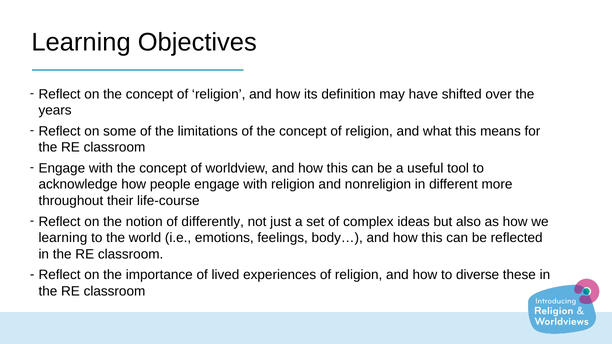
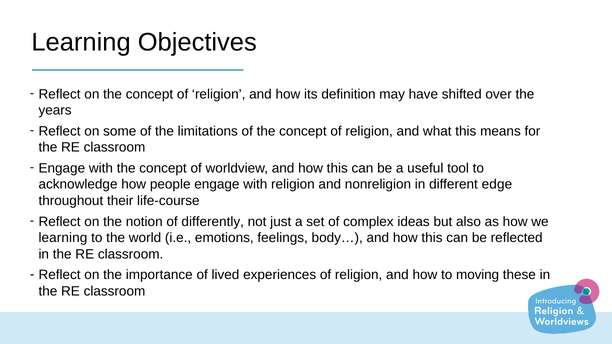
more: more -> edge
diverse: diverse -> moving
